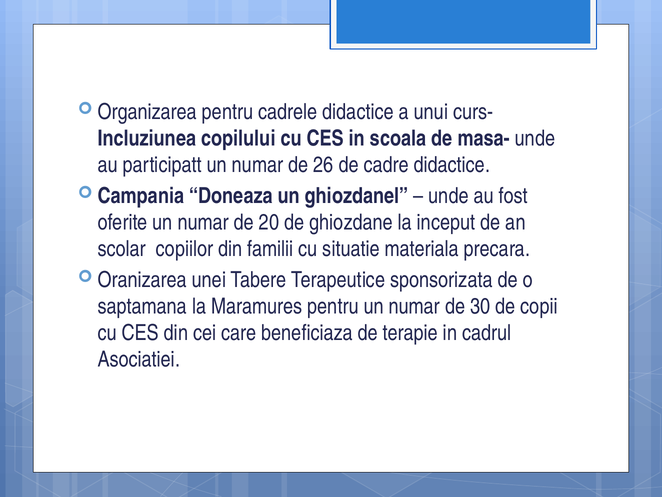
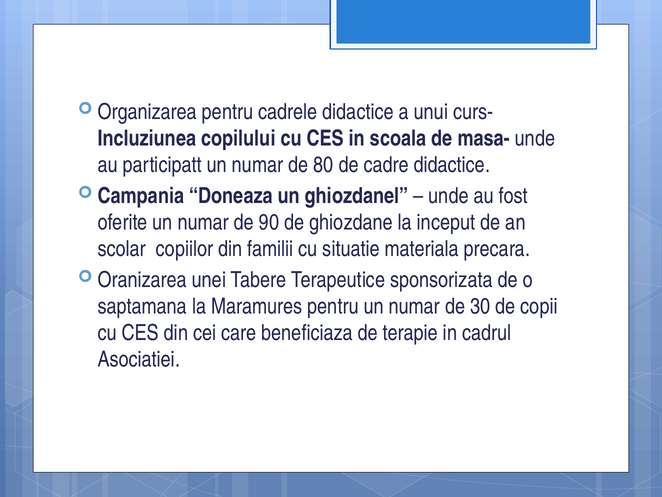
26: 26 -> 80
20: 20 -> 90
